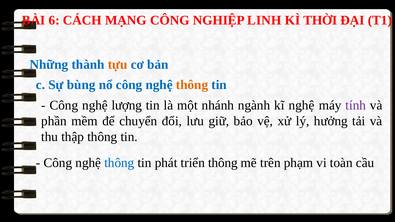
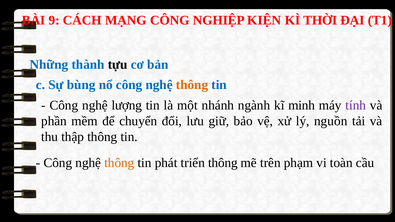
6: 6 -> 9
LINH: LINH -> KIỆN
tựu colour: orange -> black
kĩ nghệ: nghệ -> minh
hưởng: hưởng -> nguồn
thông at (119, 163) colour: blue -> orange
